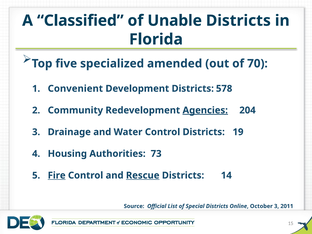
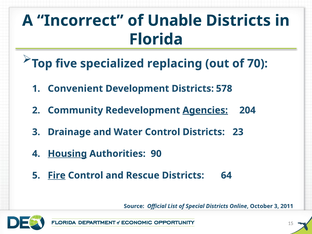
Classified: Classified -> Incorrect
amended: amended -> replacing
19: 19 -> 23
Housing underline: none -> present
73: 73 -> 90
Rescue underline: present -> none
14: 14 -> 64
